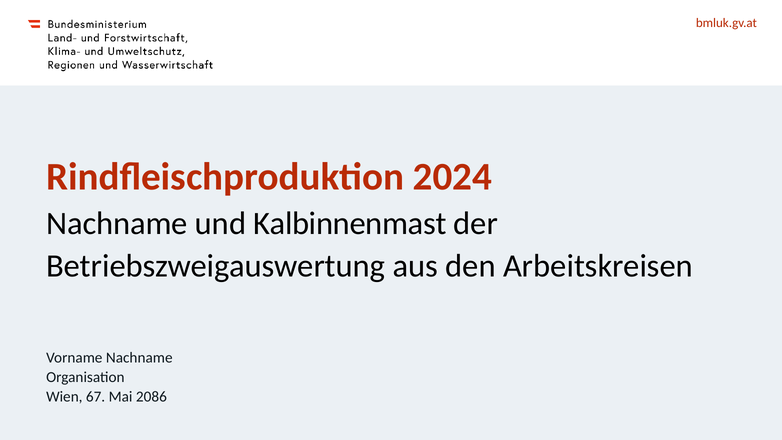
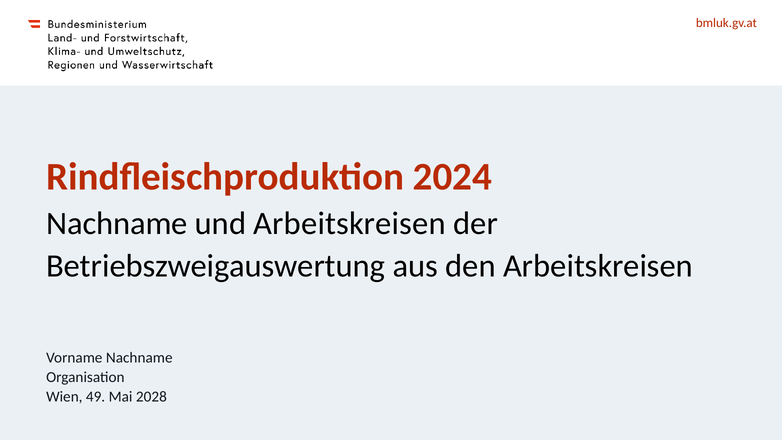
und Kalbinnenmast: Kalbinnenmast -> Arbeitskreisen
67: 67 -> 49
2086: 2086 -> 2028
